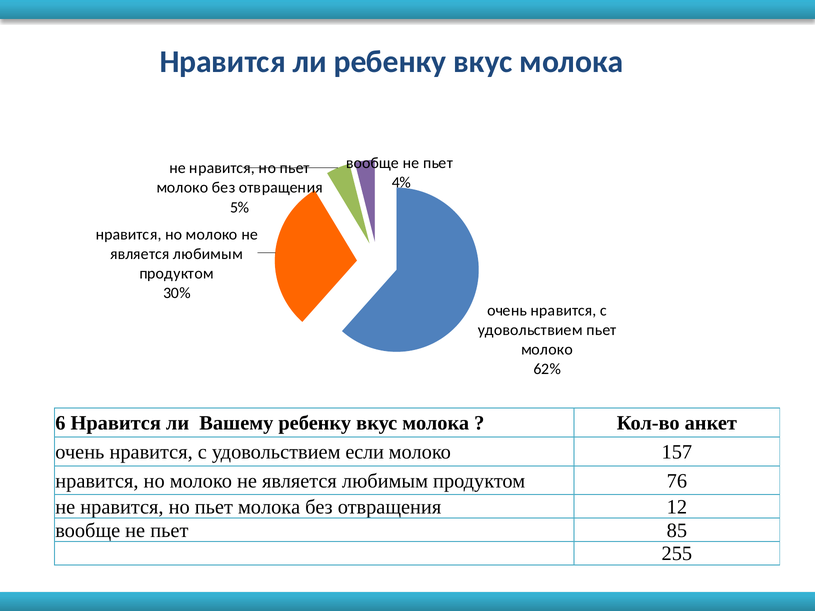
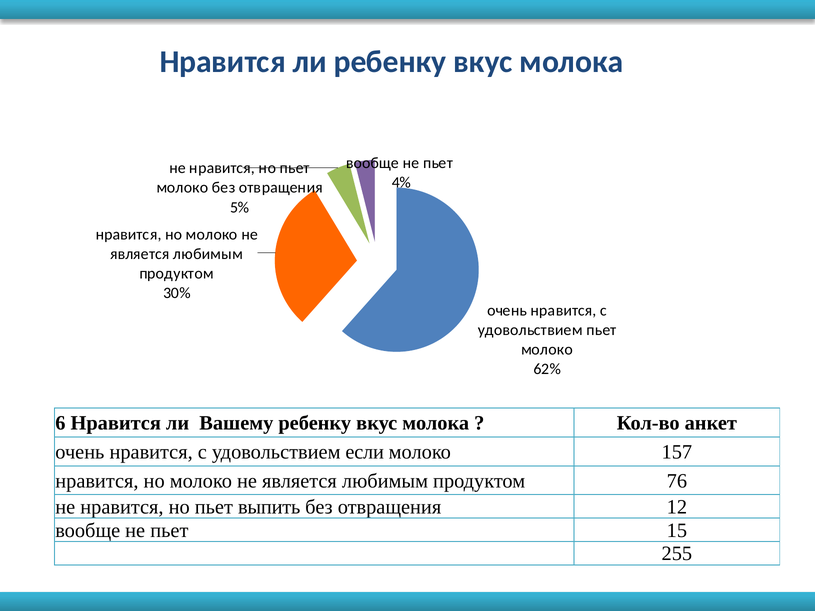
пьет молока: молока -> выпить
85: 85 -> 15
